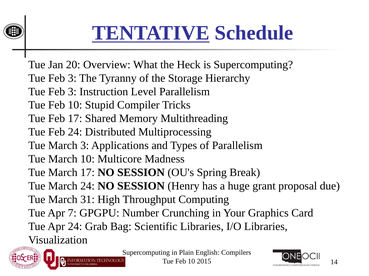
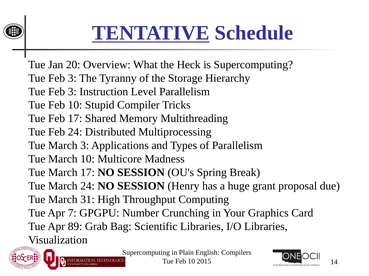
Apr 24: 24 -> 89
